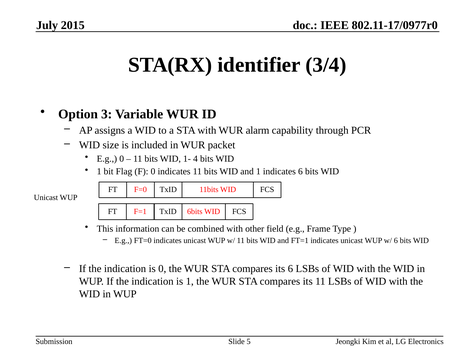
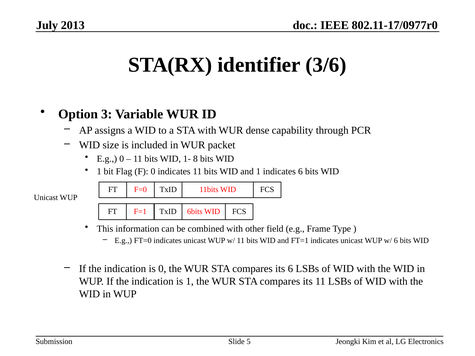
2015: 2015 -> 2013
3/4: 3/4 -> 3/6
alarm: alarm -> dense
4: 4 -> 8
